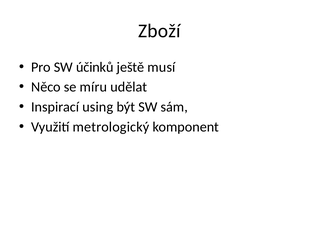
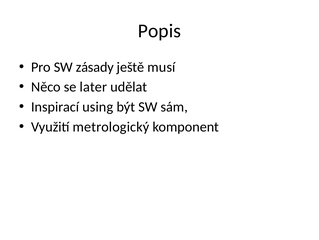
Zboží: Zboží -> Popis
účinků: účinků -> zásady
míru: míru -> later
